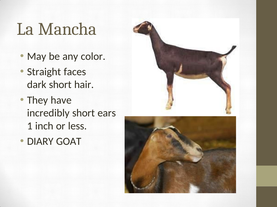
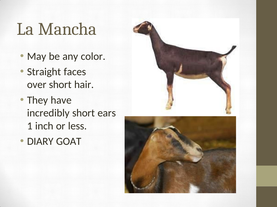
dark: dark -> over
